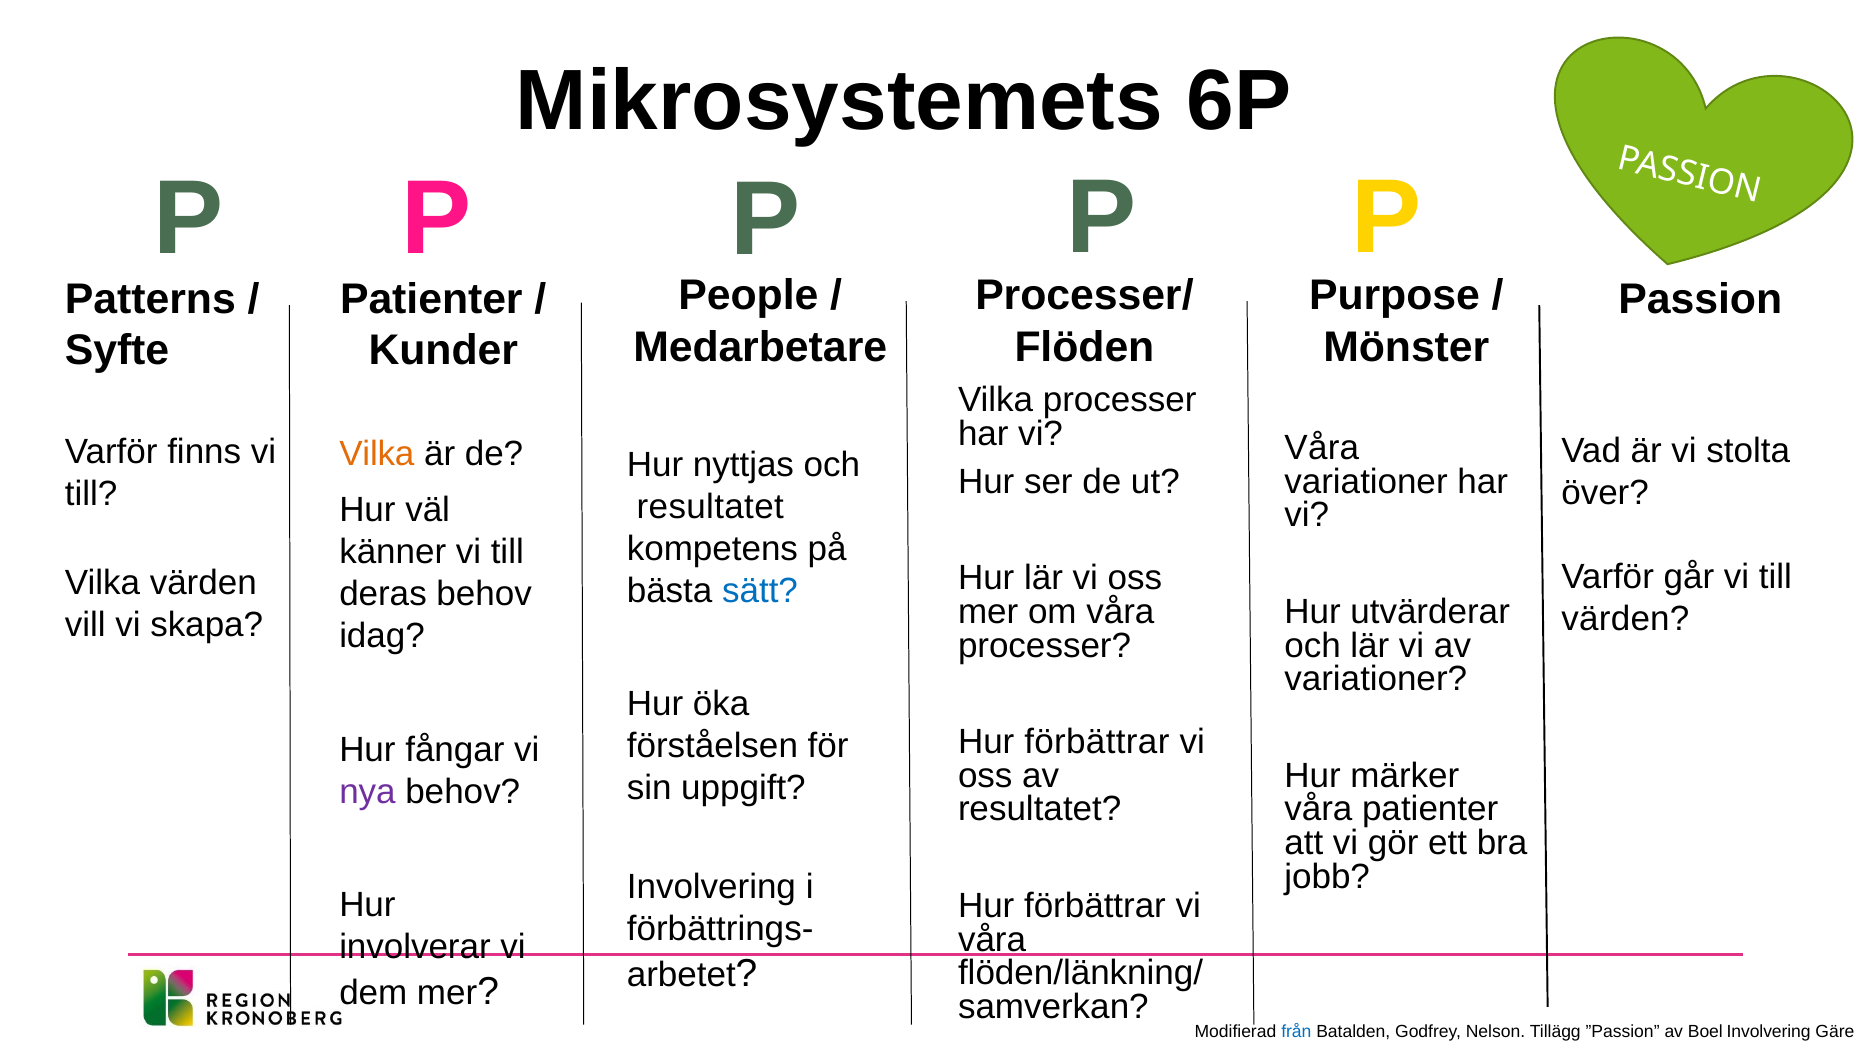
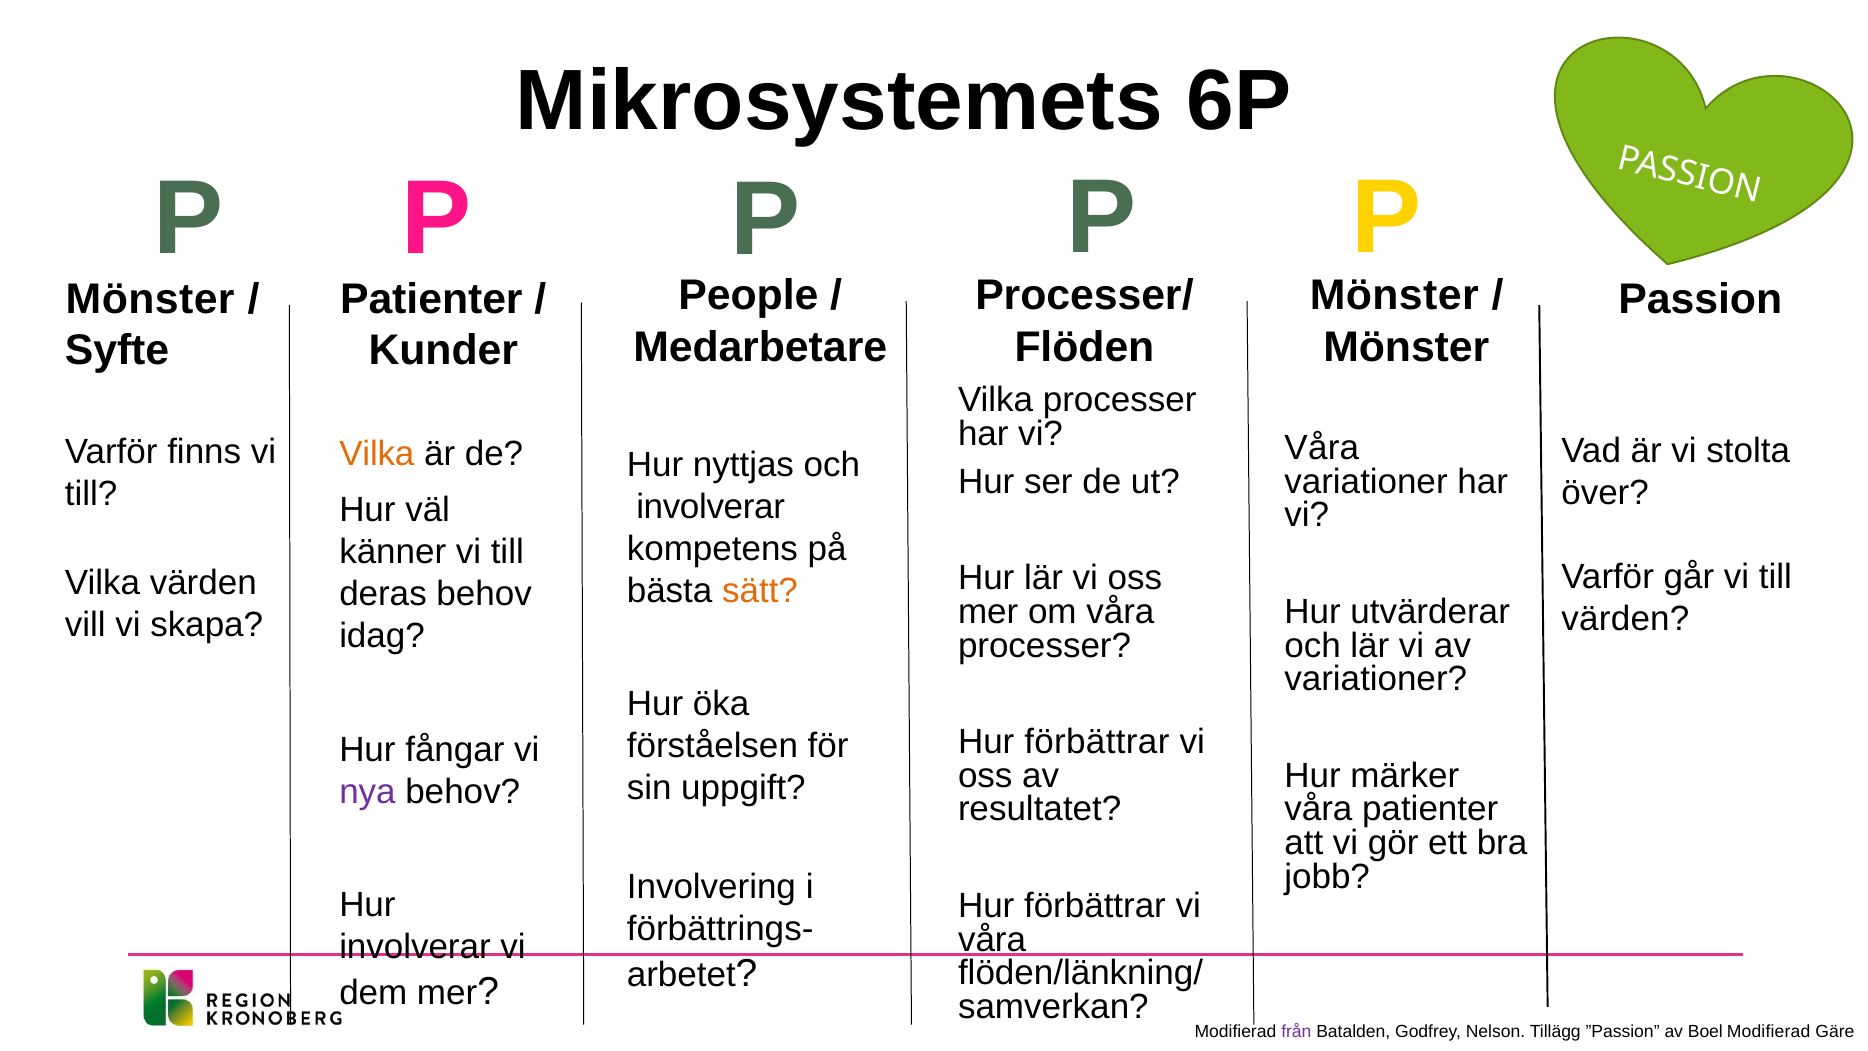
Purpose at (1395, 296): Purpose -> Mönster
Patterns at (150, 299): Patterns -> Mönster
resultatet at (710, 506): resultatet -> involverar
sätt colour: blue -> orange
från colour: blue -> purple
Boel Involvering: Involvering -> Modifierad
